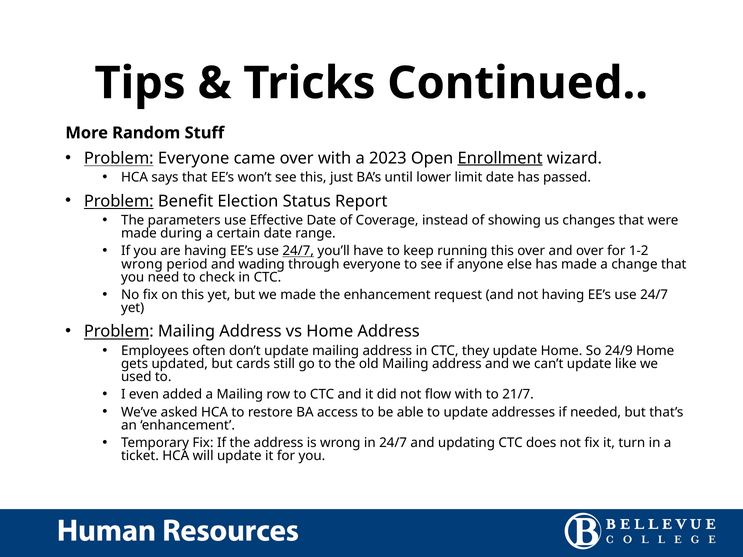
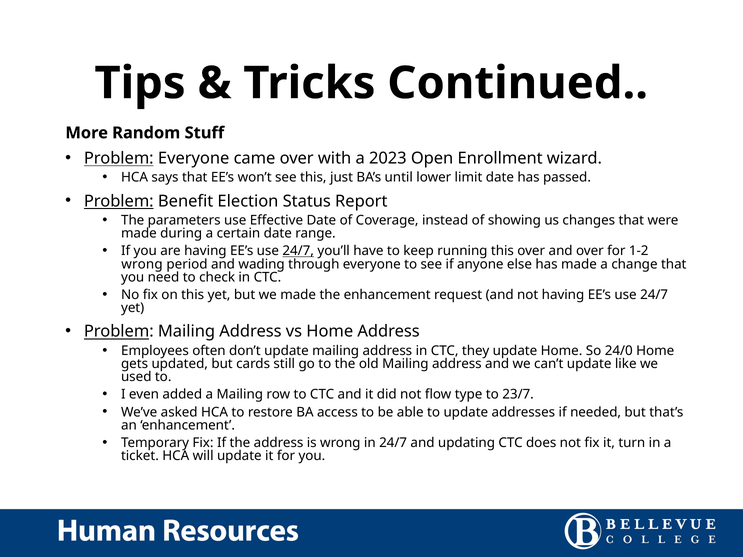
Enrollment underline: present -> none
24/9: 24/9 -> 24/0
flow with: with -> type
21/7: 21/7 -> 23/7
